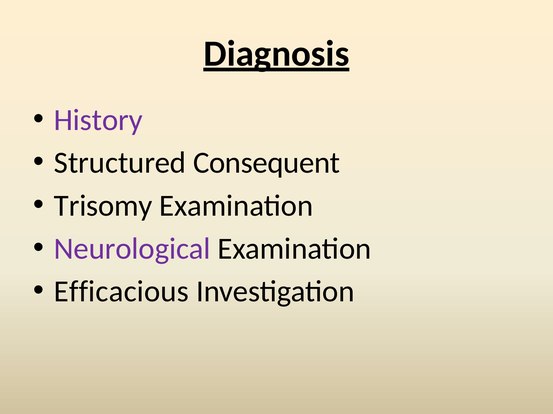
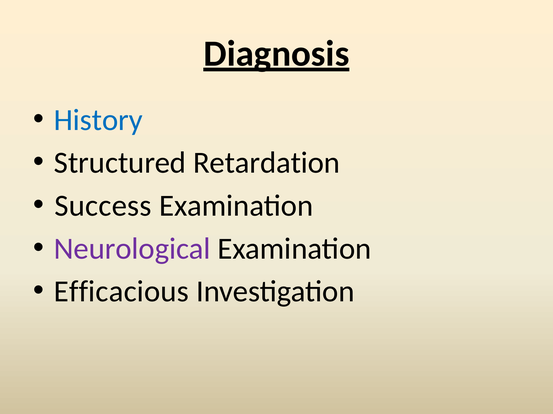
History colour: purple -> blue
Consequent: Consequent -> Retardation
Trisomy: Trisomy -> Success
